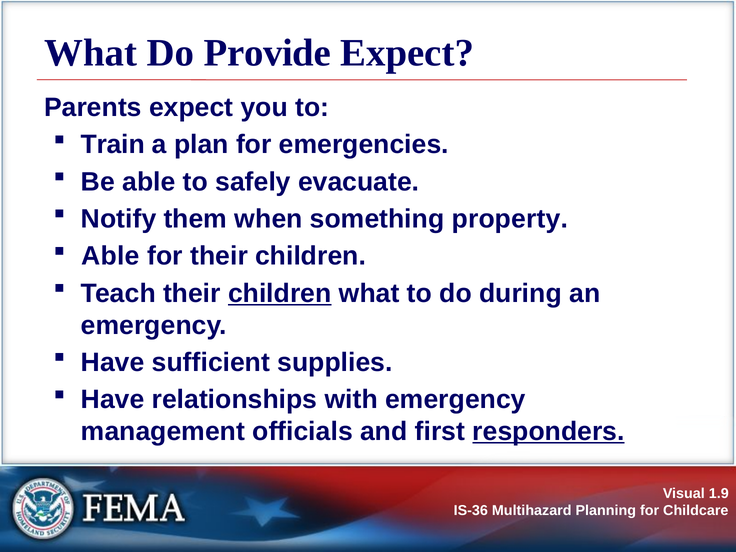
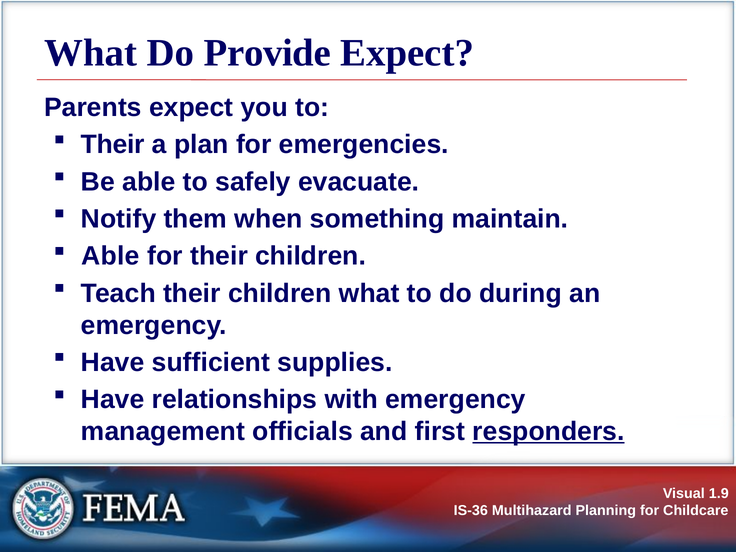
Train at (113, 145): Train -> Their
property: property -> maintain
children at (280, 293) underline: present -> none
